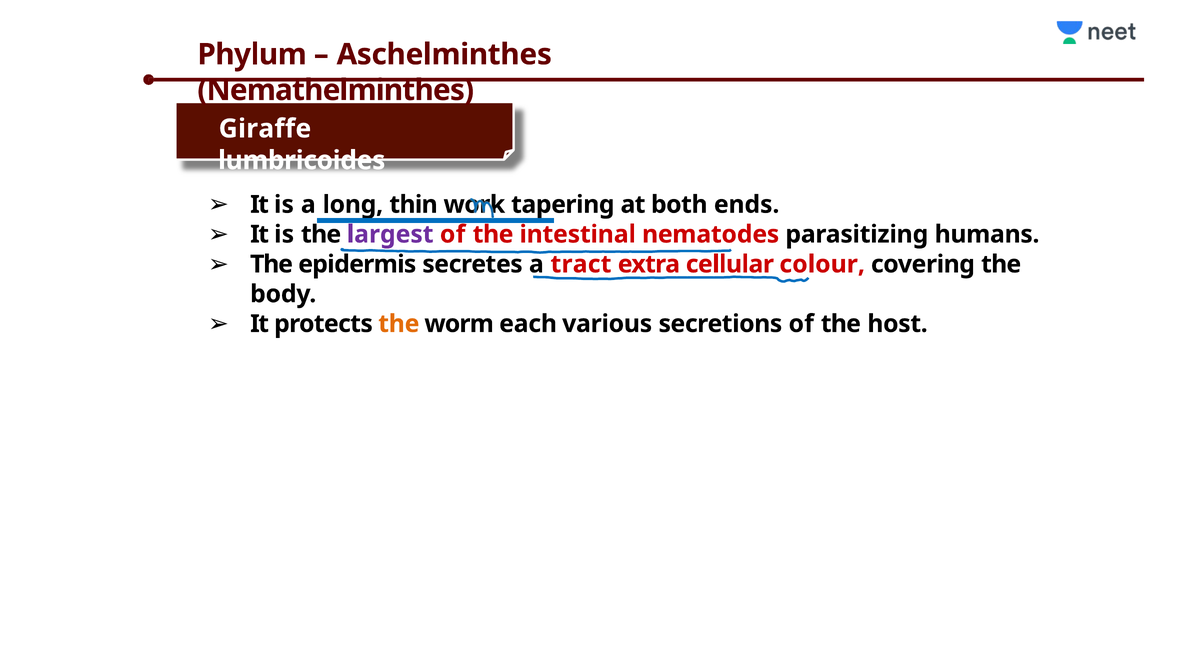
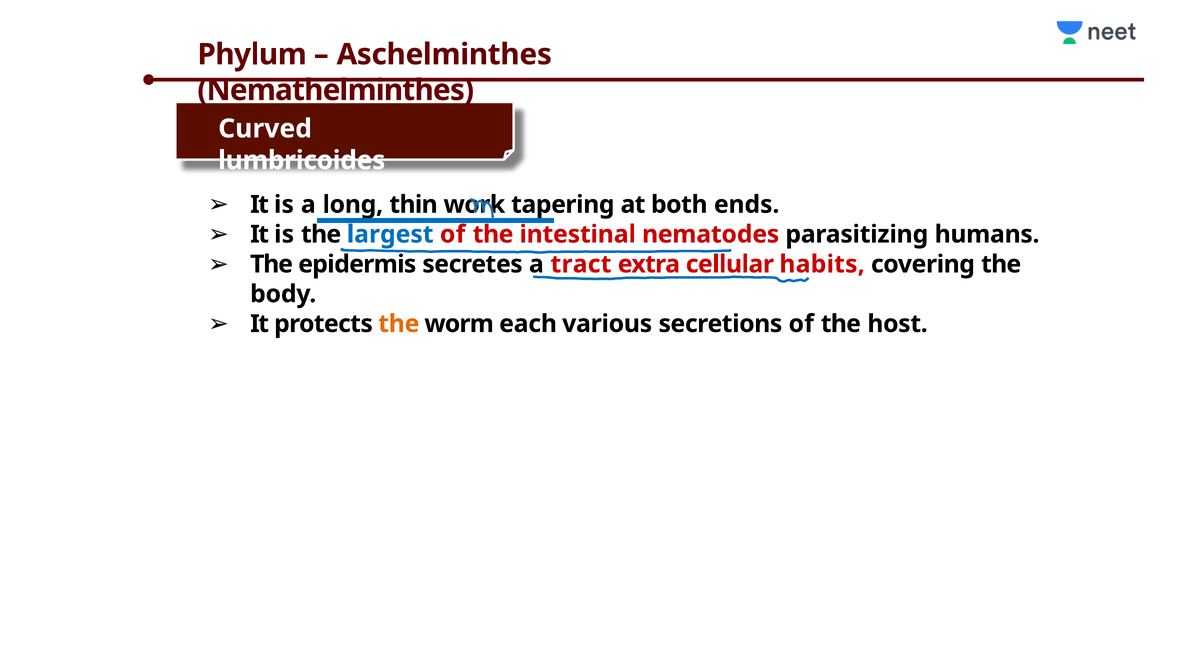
Giraffe: Giraffe -> Curved
largest colour: purple -> blue
colour: colour -> habits
